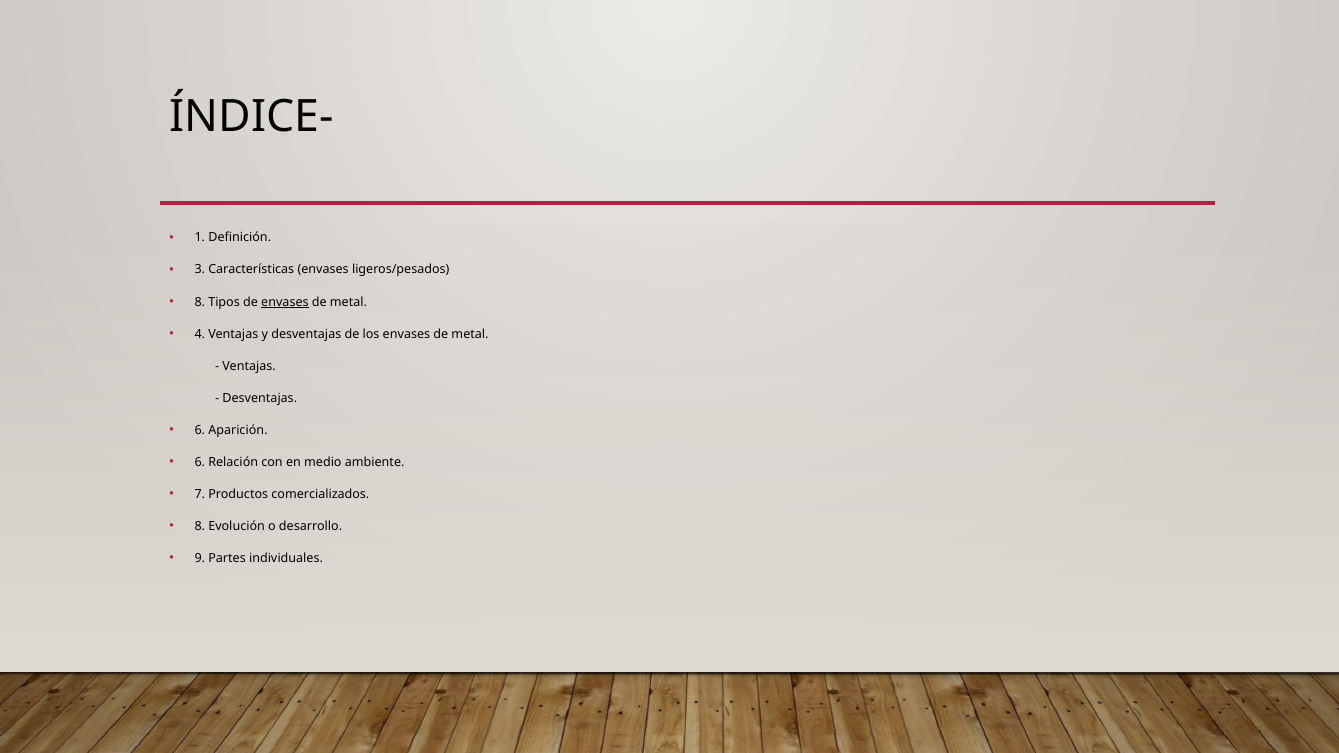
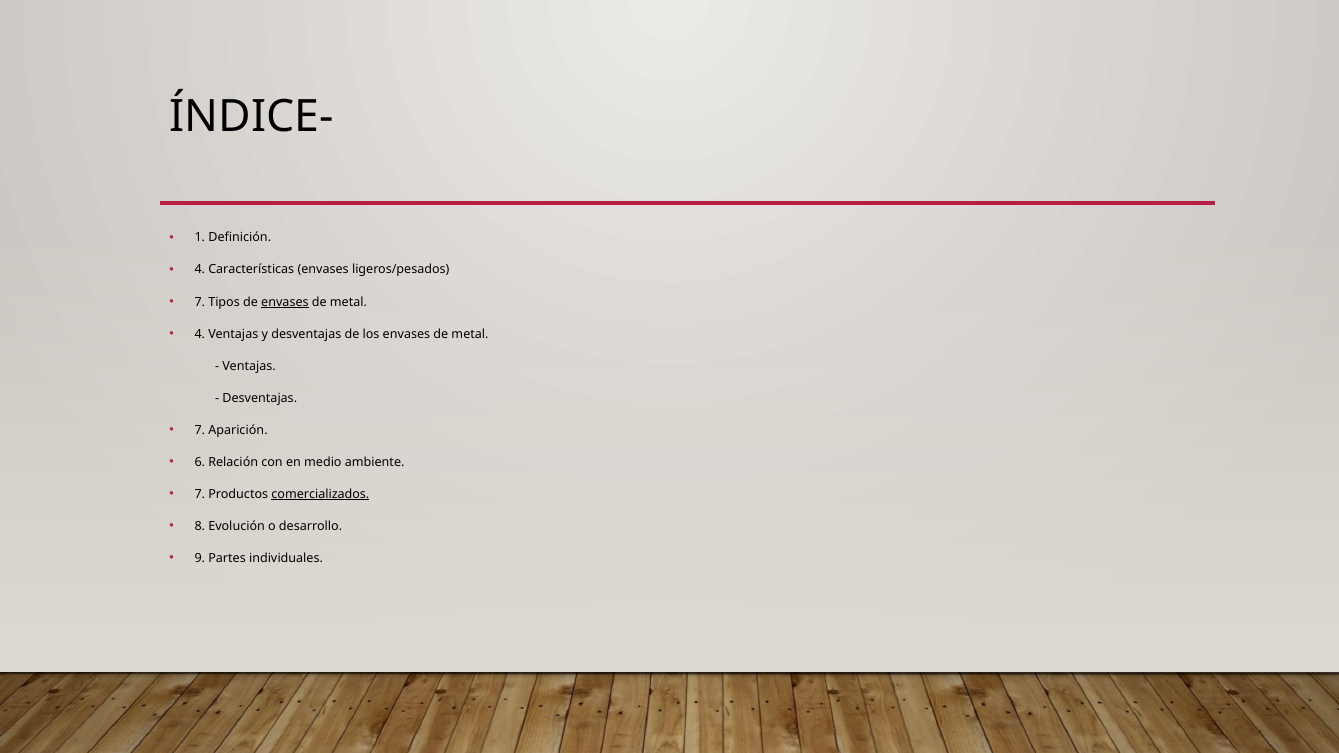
3 at (200, 270): 3 -> 4
8 at (200, 302): 8 -> 7
6 at (200, 430): 6 -> 7
comercializados underline: none -> present
